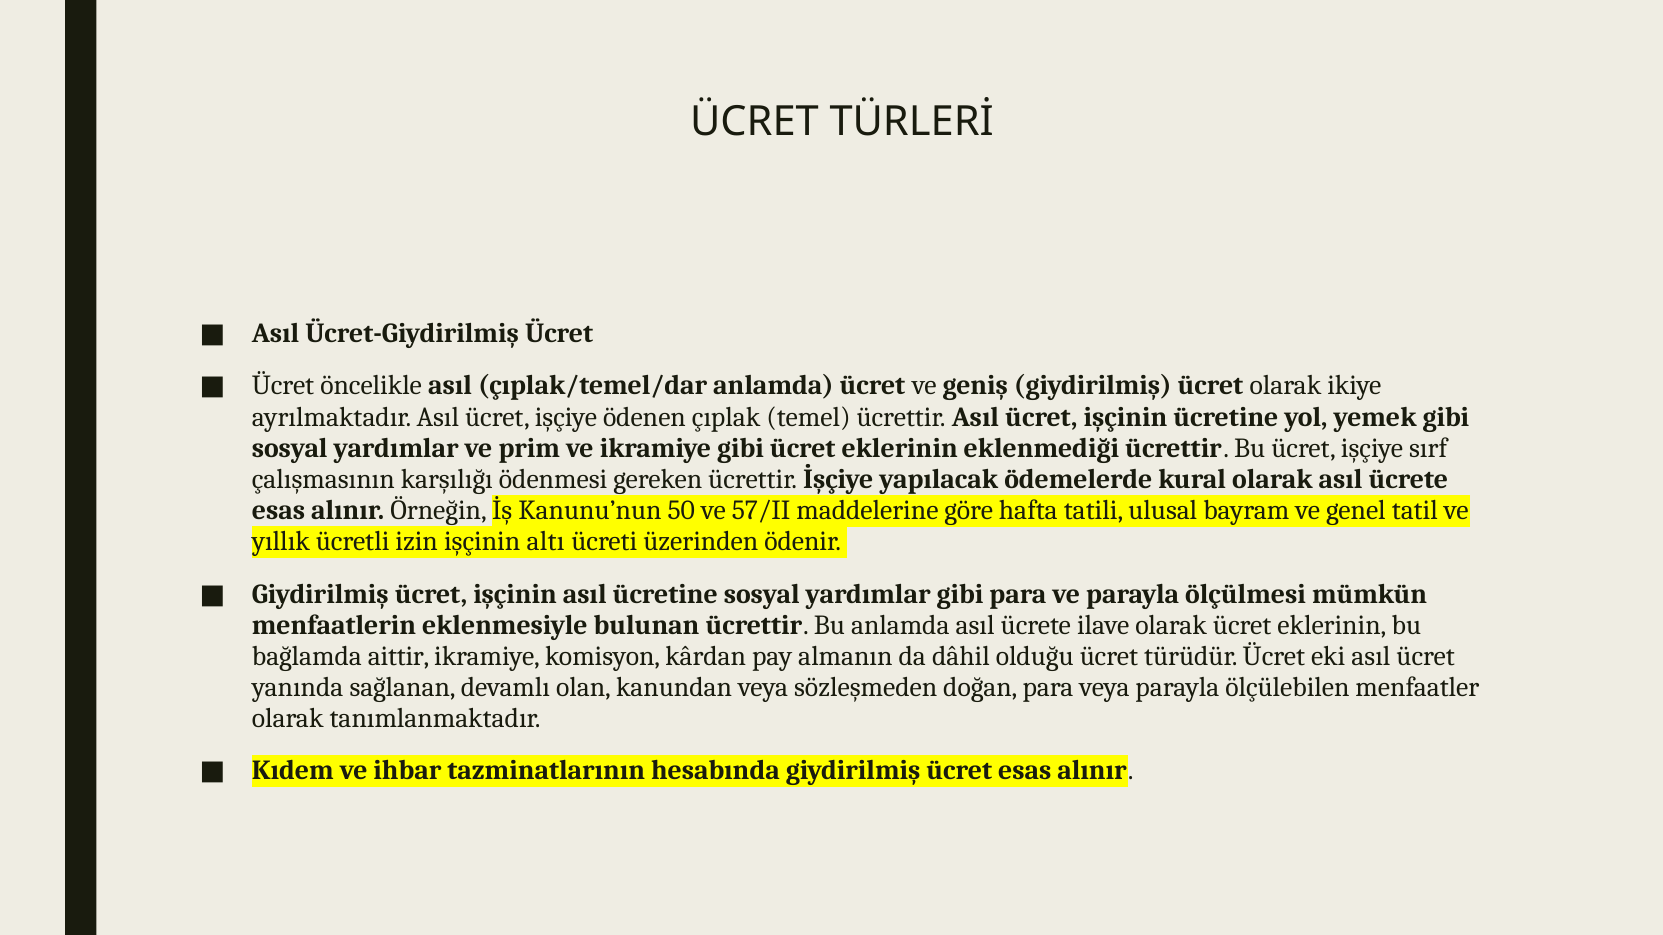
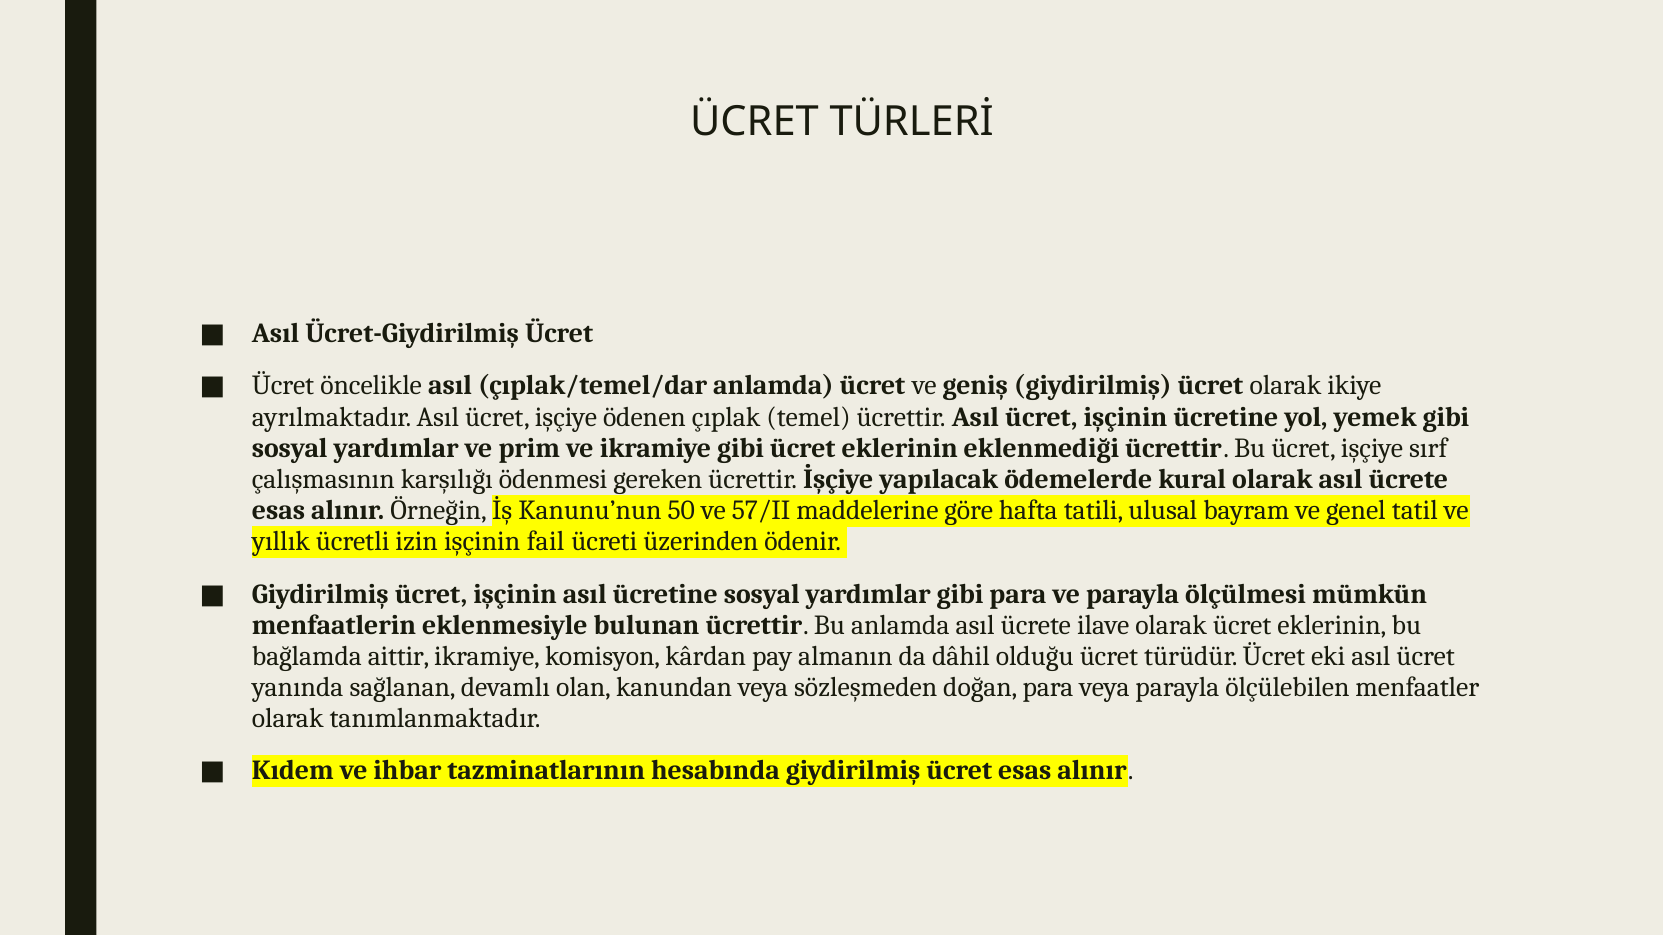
altı: altı -> fail
